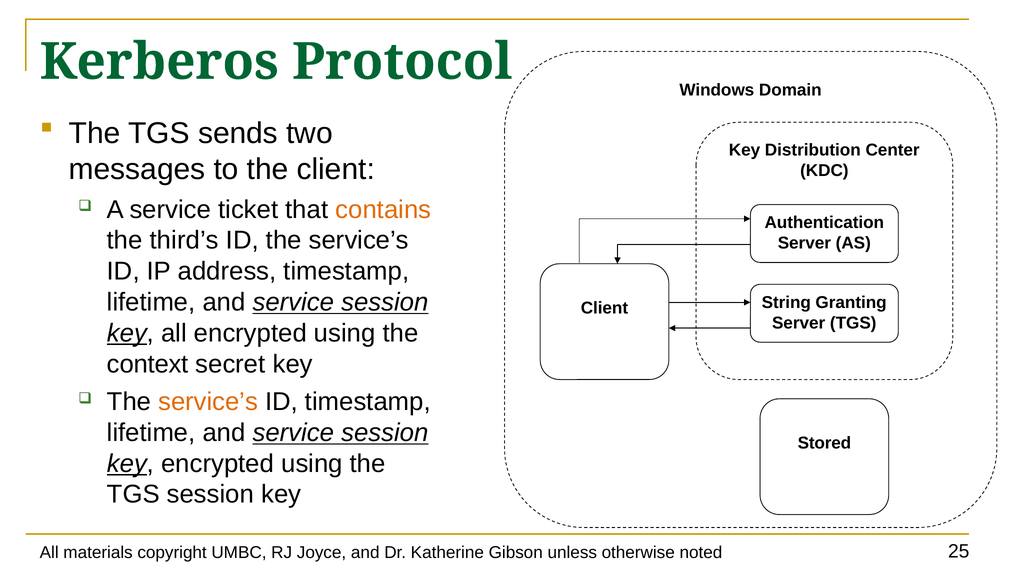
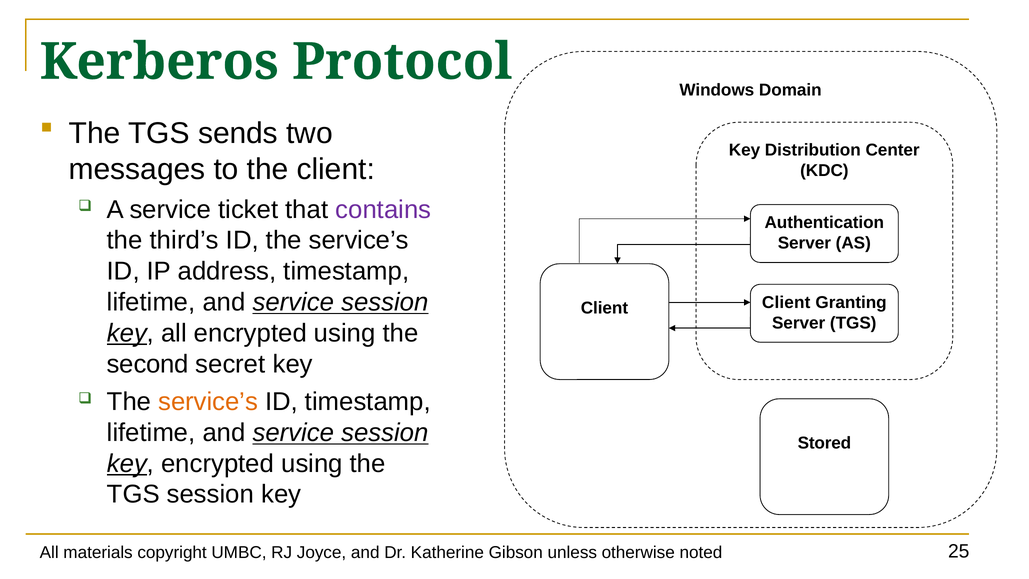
contains colour: orange -> purple
String at (786, 302): String -> Client
context: context -> second
